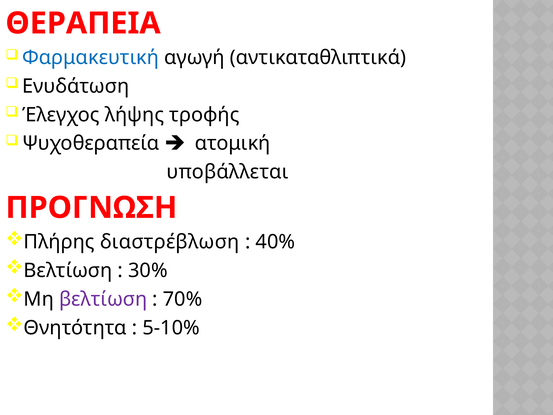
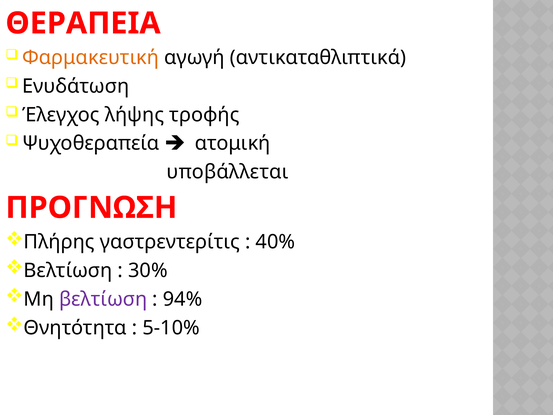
Φαρμακευτική colour: blue -> orange
διαστρέβλωση: διαστρέβλωση -> γαστρεντερίτις
70%: 70% -> 94%
